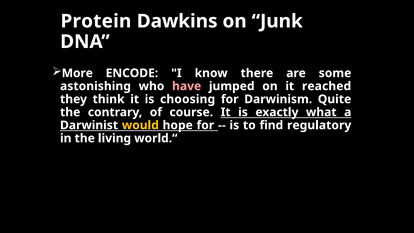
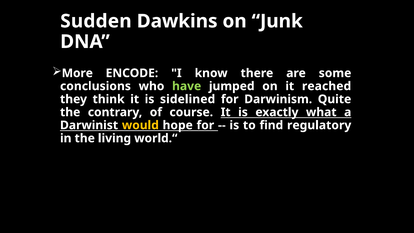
Protein: Protein -> Sudden
astonishing: astonishing -> conclusions
have colour: pink -> light green
choosing: choosing -> sidelined
